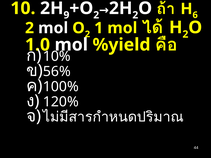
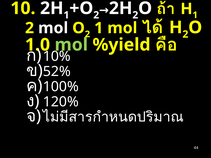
9 at (66, 15): 9 -> 1
6 at (195, 15): 6 -> 1
mol at (71, 45) colour: white -> light green
56%: 56% -> 52%
